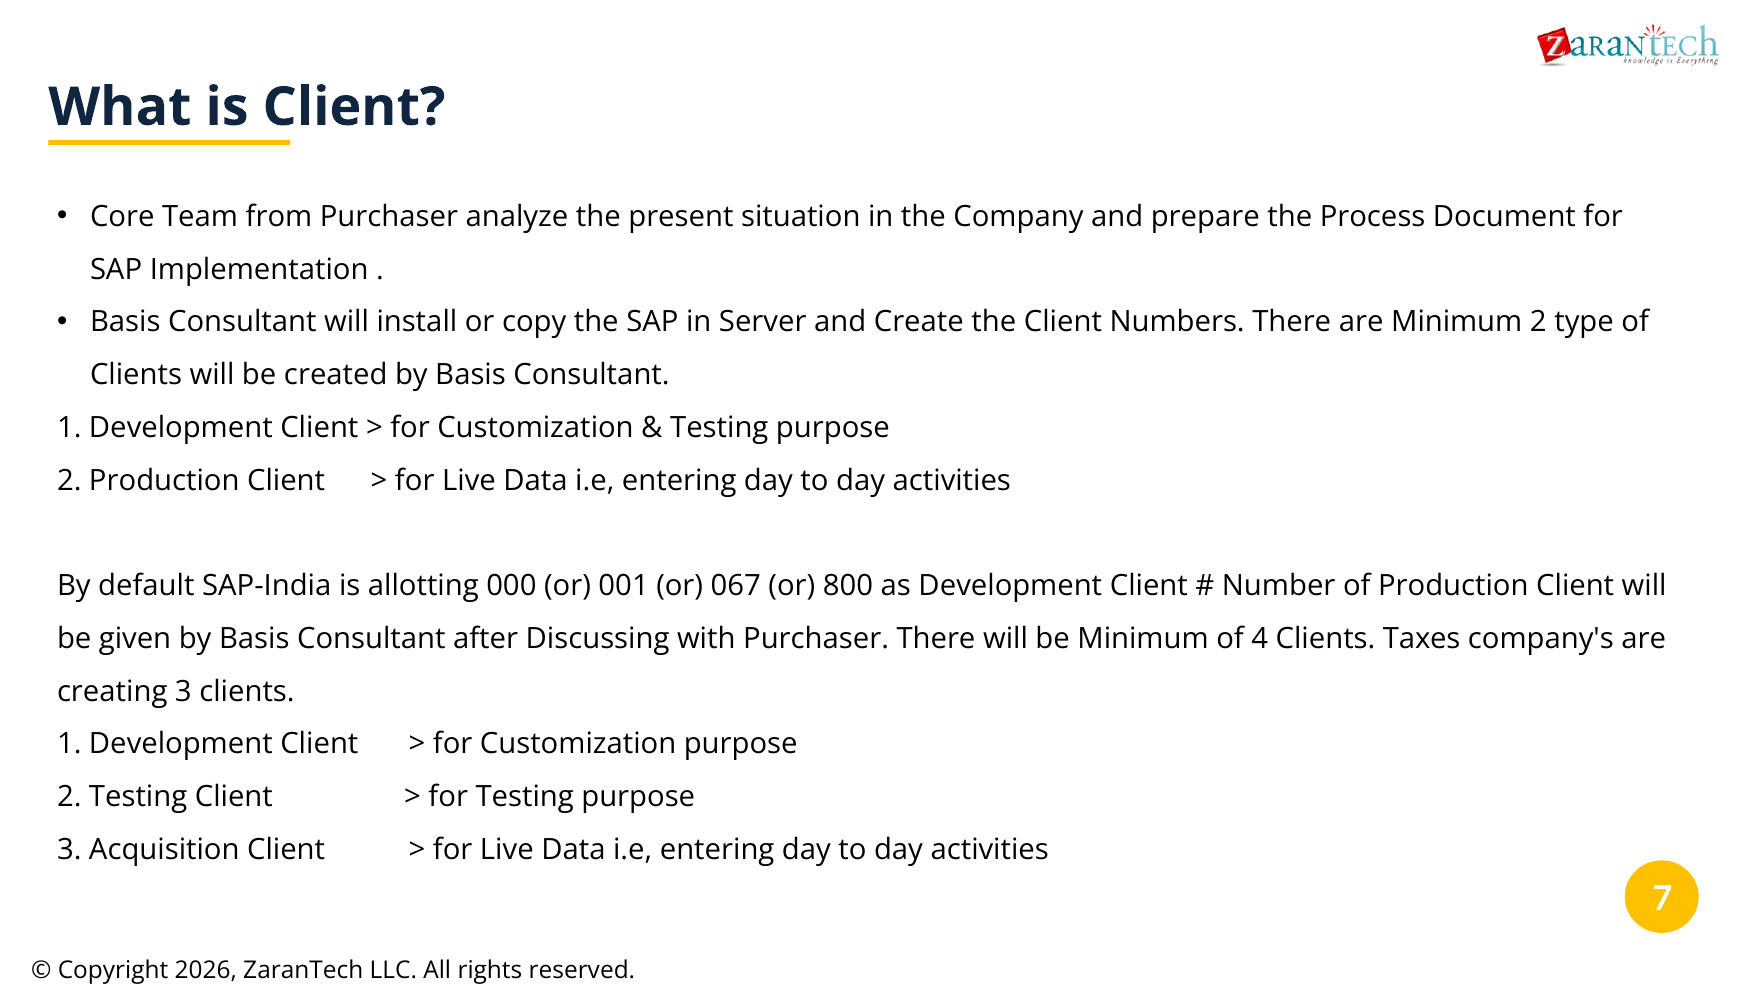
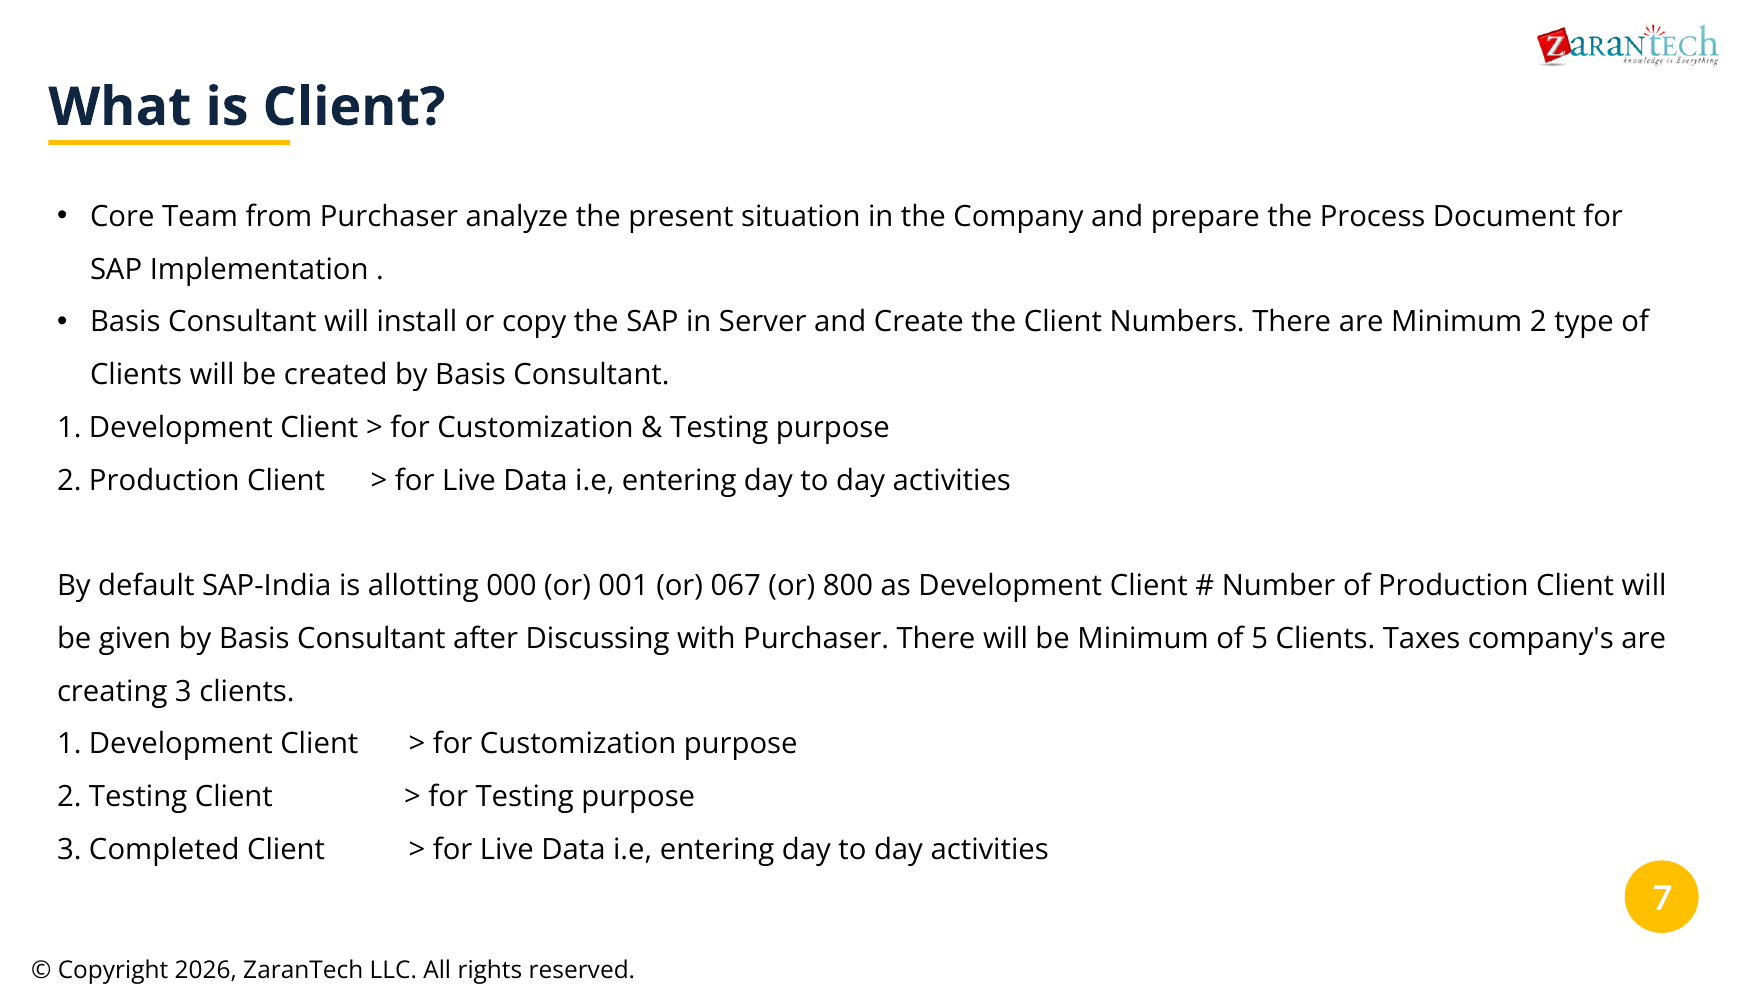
4: 4 -> 5
Acquisition: Acquisition -> Completed
